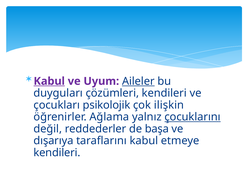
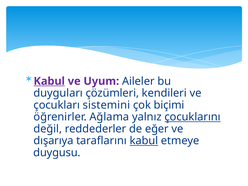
Aileler underline: present -> none
psikolojik: psikolojik -> sistemini
ilişkin: ilişkin -> biçimi
başa: başa -> eğer
kabul at (144, 141) underline: none -> present
kendileri at (57, 153): kendileri -> duygusu
